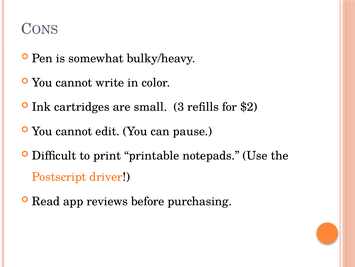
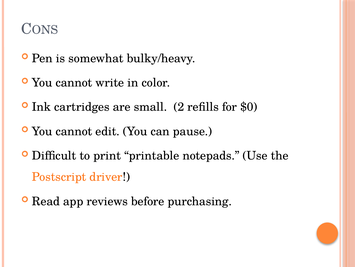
3: 3 -> 2
$2: $2 -> $0
